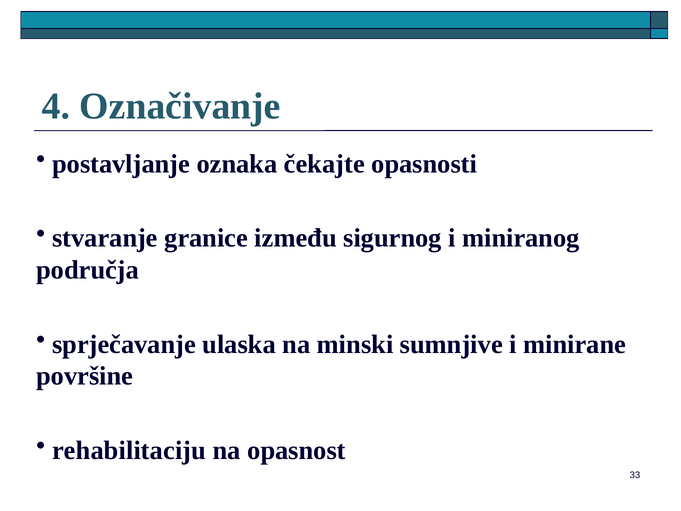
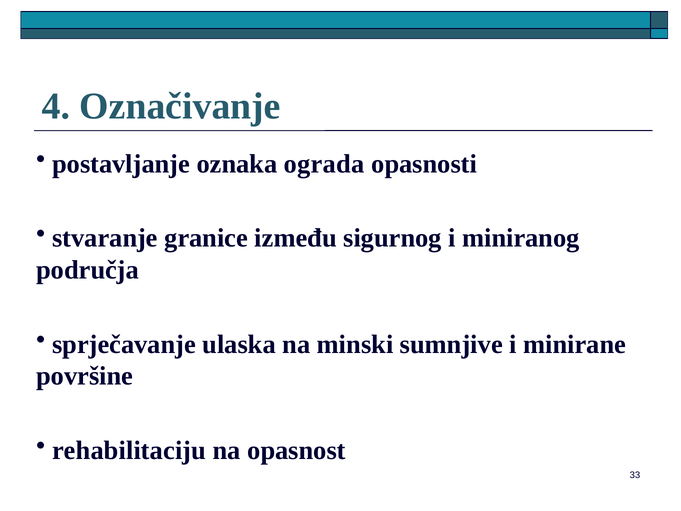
čekajte: čekajte -> ograda
